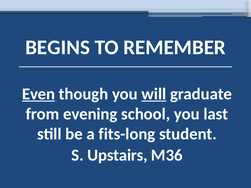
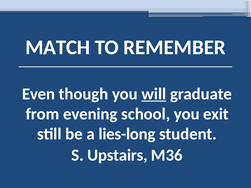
BEGINS: BEGINS -> MATCH
Even underline: present -> none
last: last -> exit
fits-long: fits-long -> lies-long
